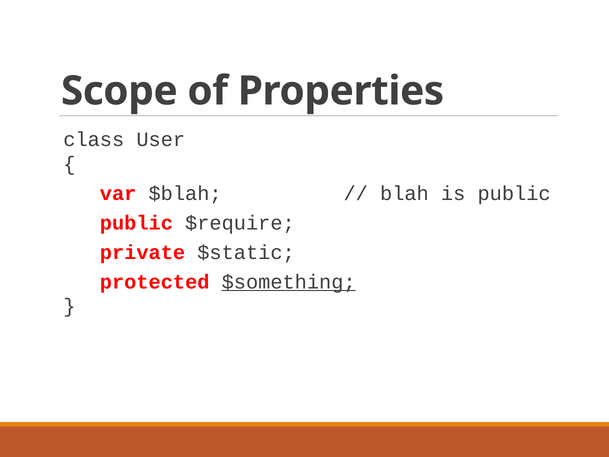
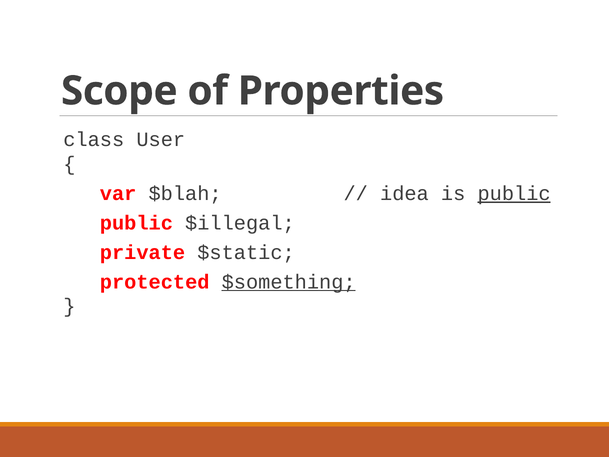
blah: blah -> idea
public at (514, 193) underline: none -> present
$require: $require -> $illegal
